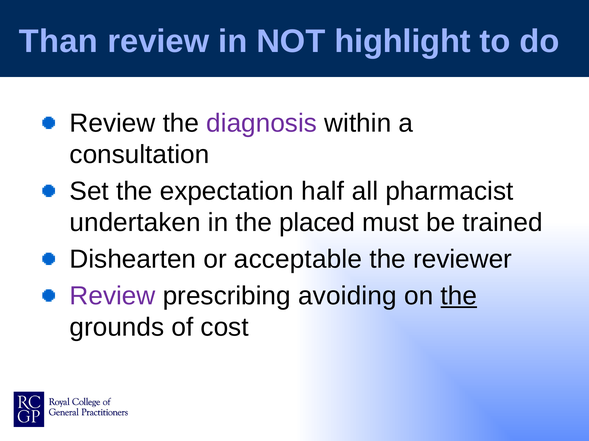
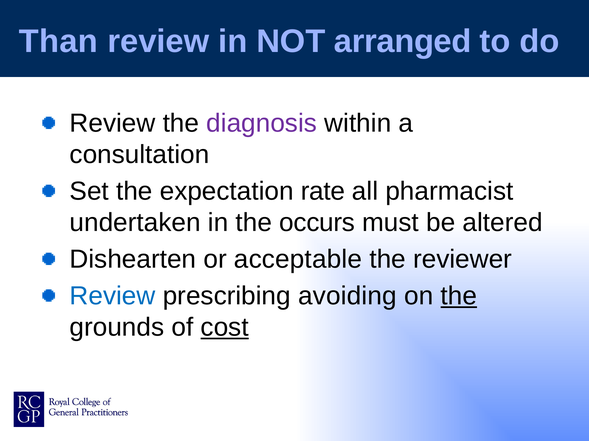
highlight: highlight -> arranged
half: half -> rate
placed: placed -> occurs
trained: trained -> altered
Review at (113, 296) colour: purple -> blue
cost underline: none -> present
